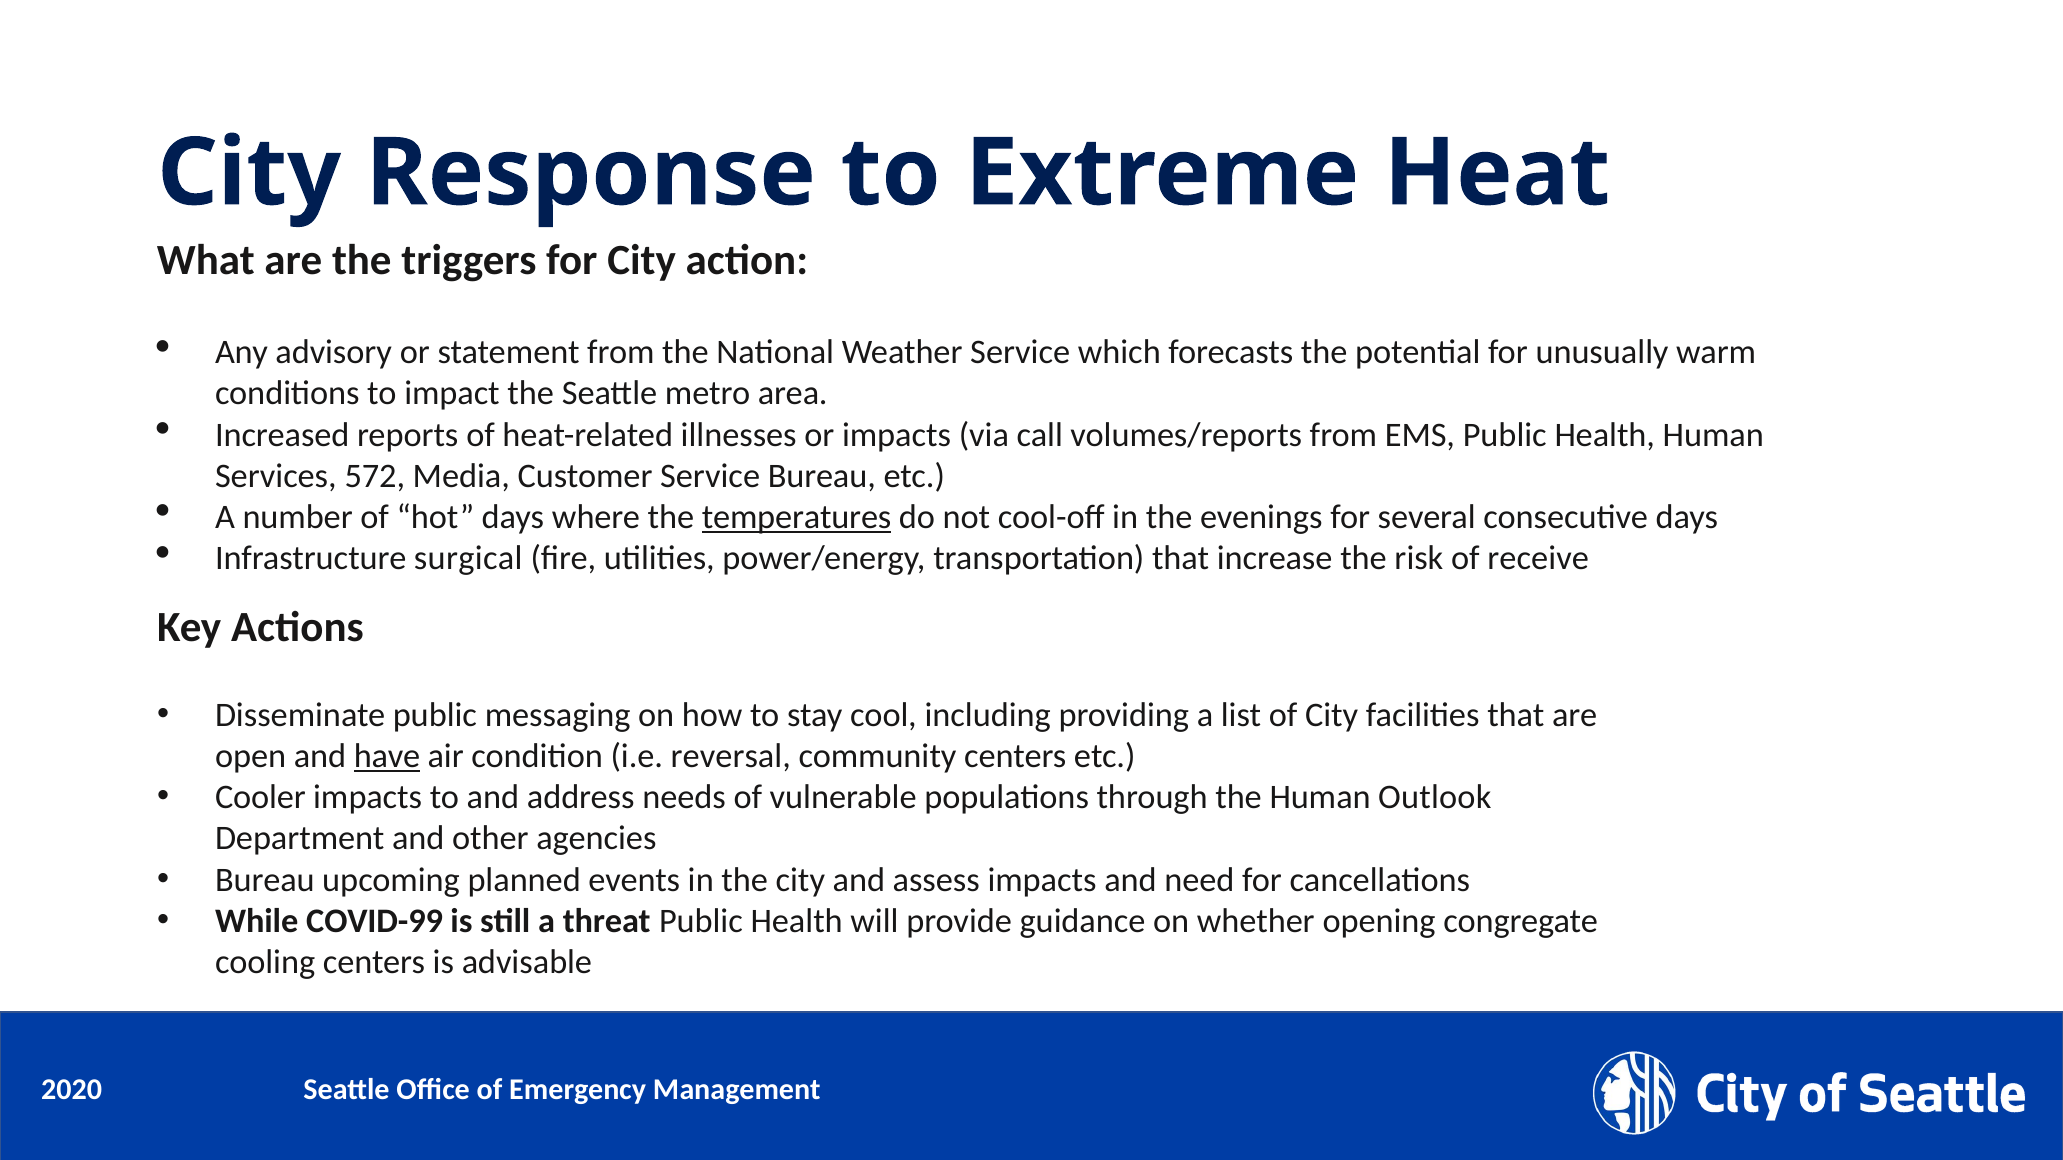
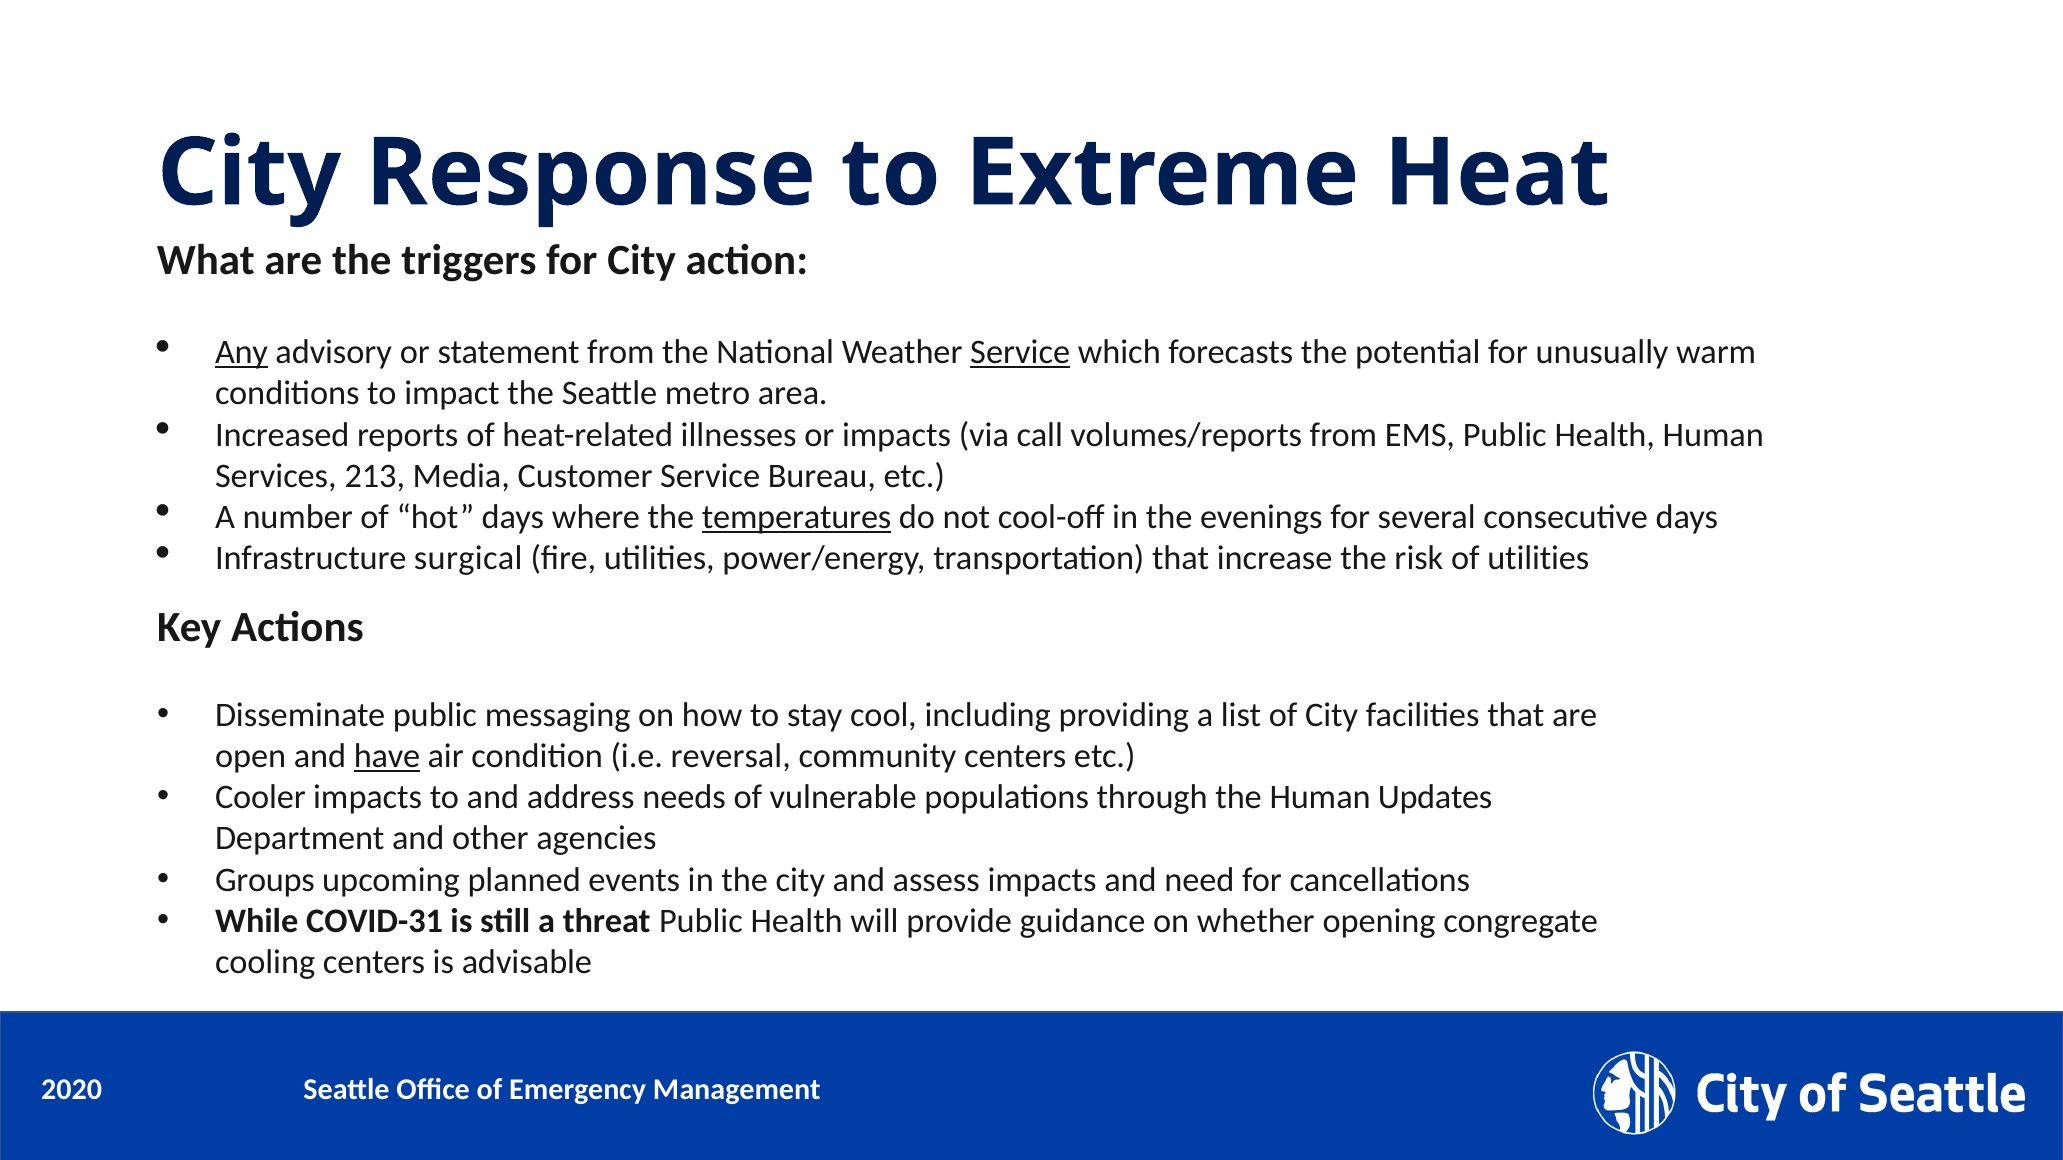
Any underline: none -> present
Service at (1020, 353) underline: none -> present
572: 572 -> 213
of receive: receive -> utilities
Outlook: Outlook -> Updates
Bureau at (265, 880): Bureau -> Groups
COVID-99: COVID-99 -> COVID-31
